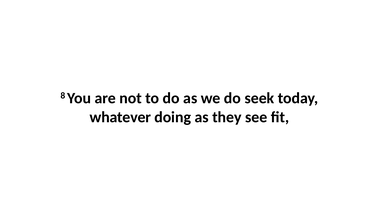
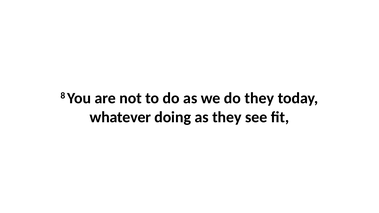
do seek: seek -> they
